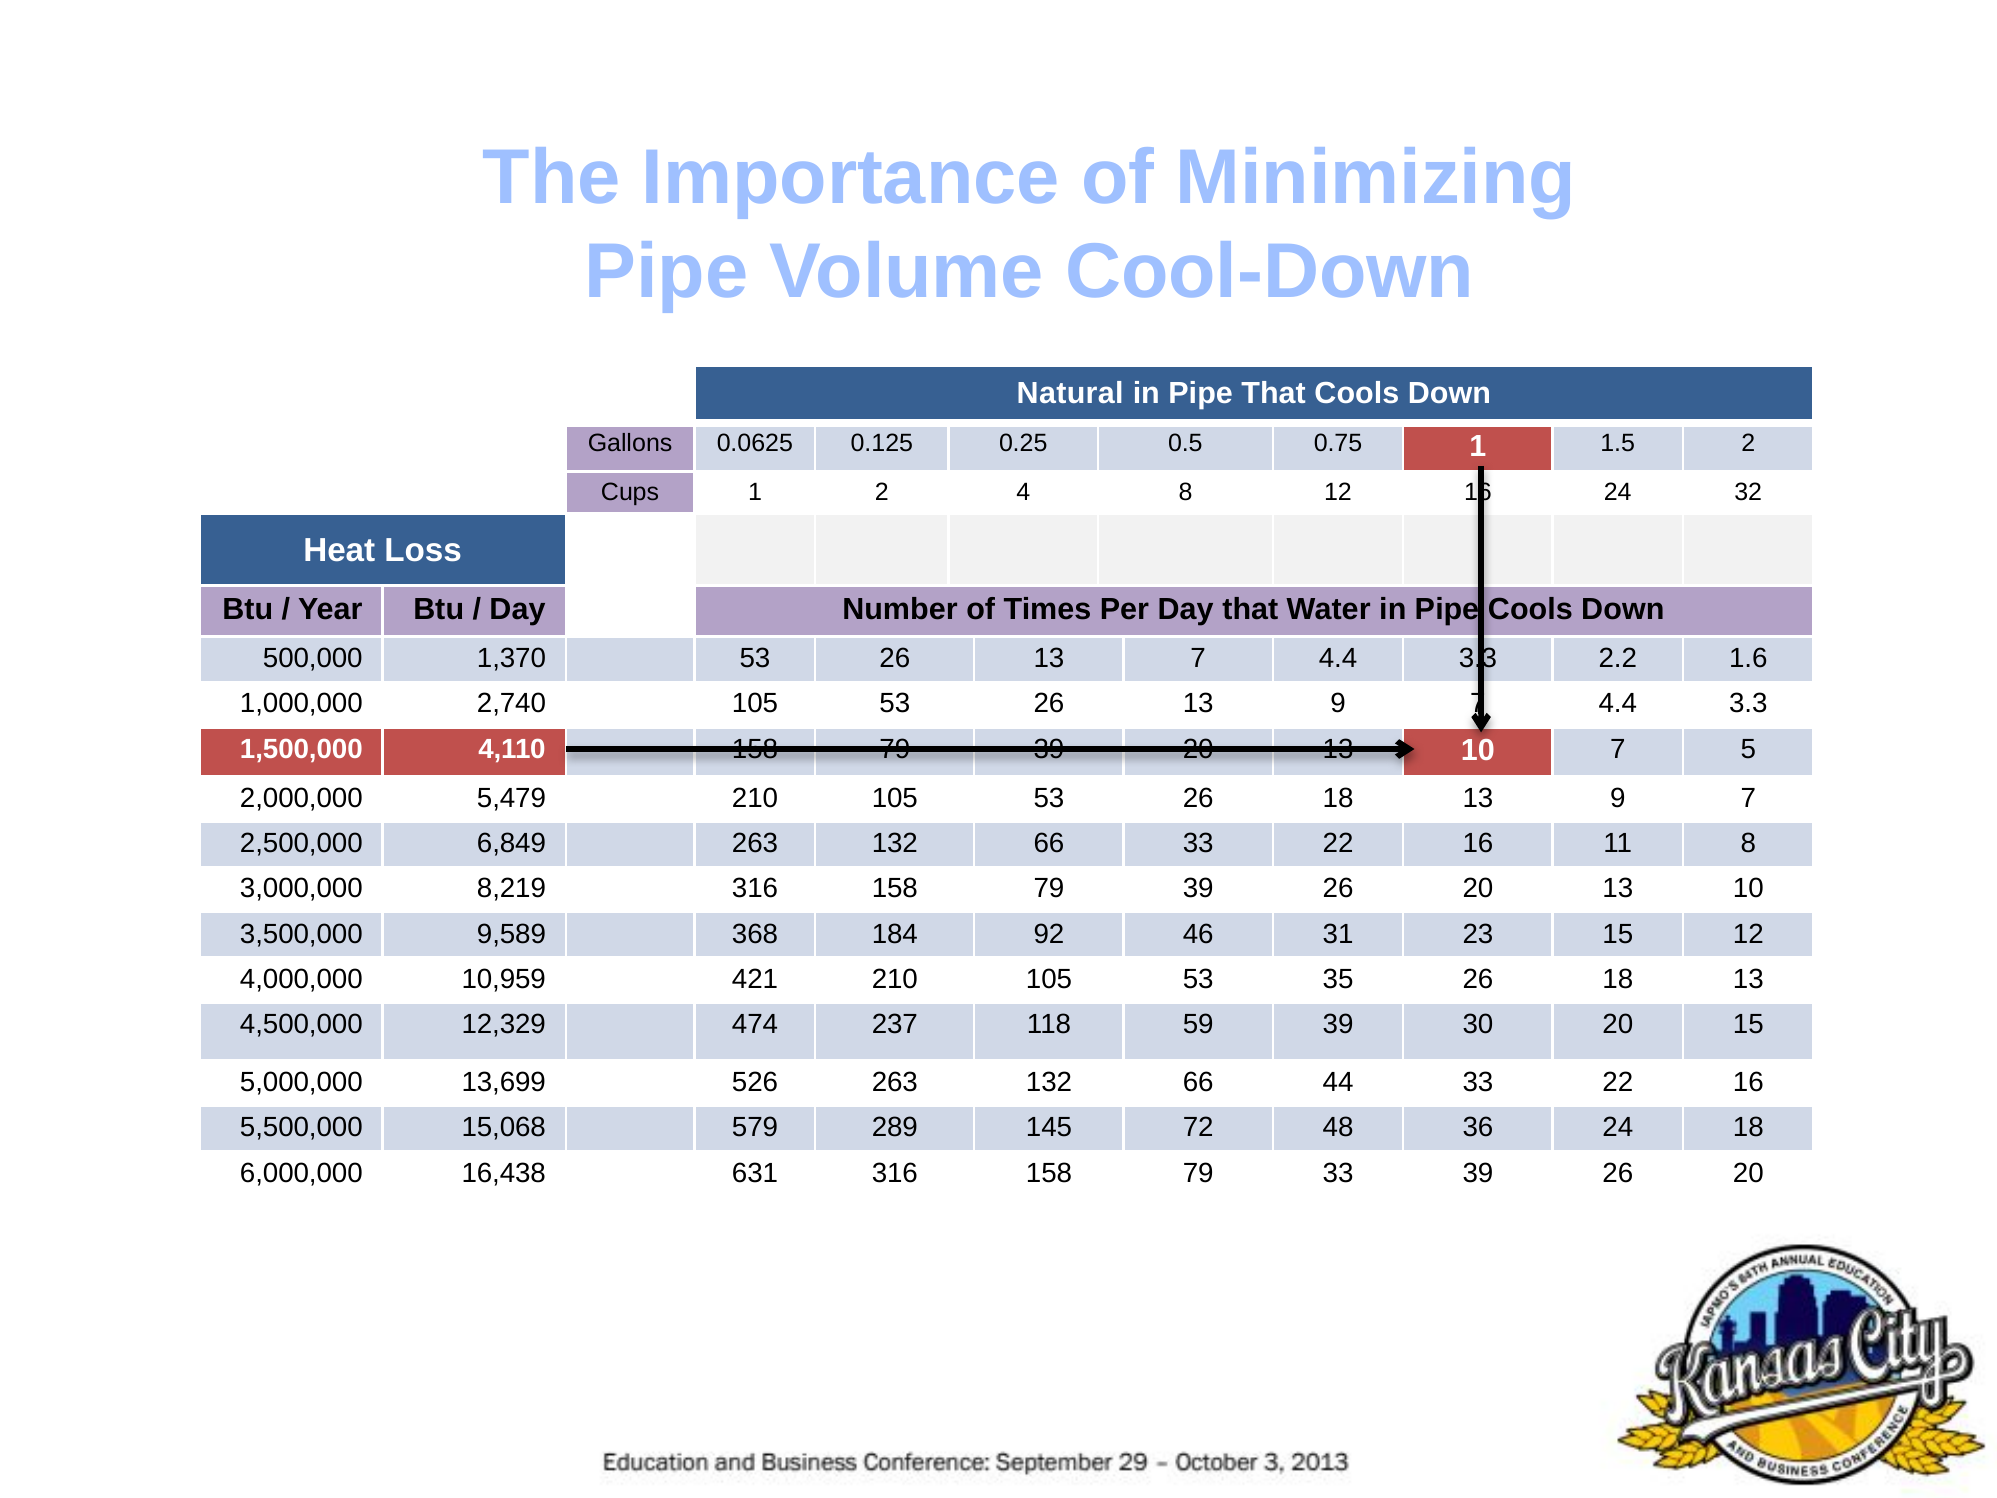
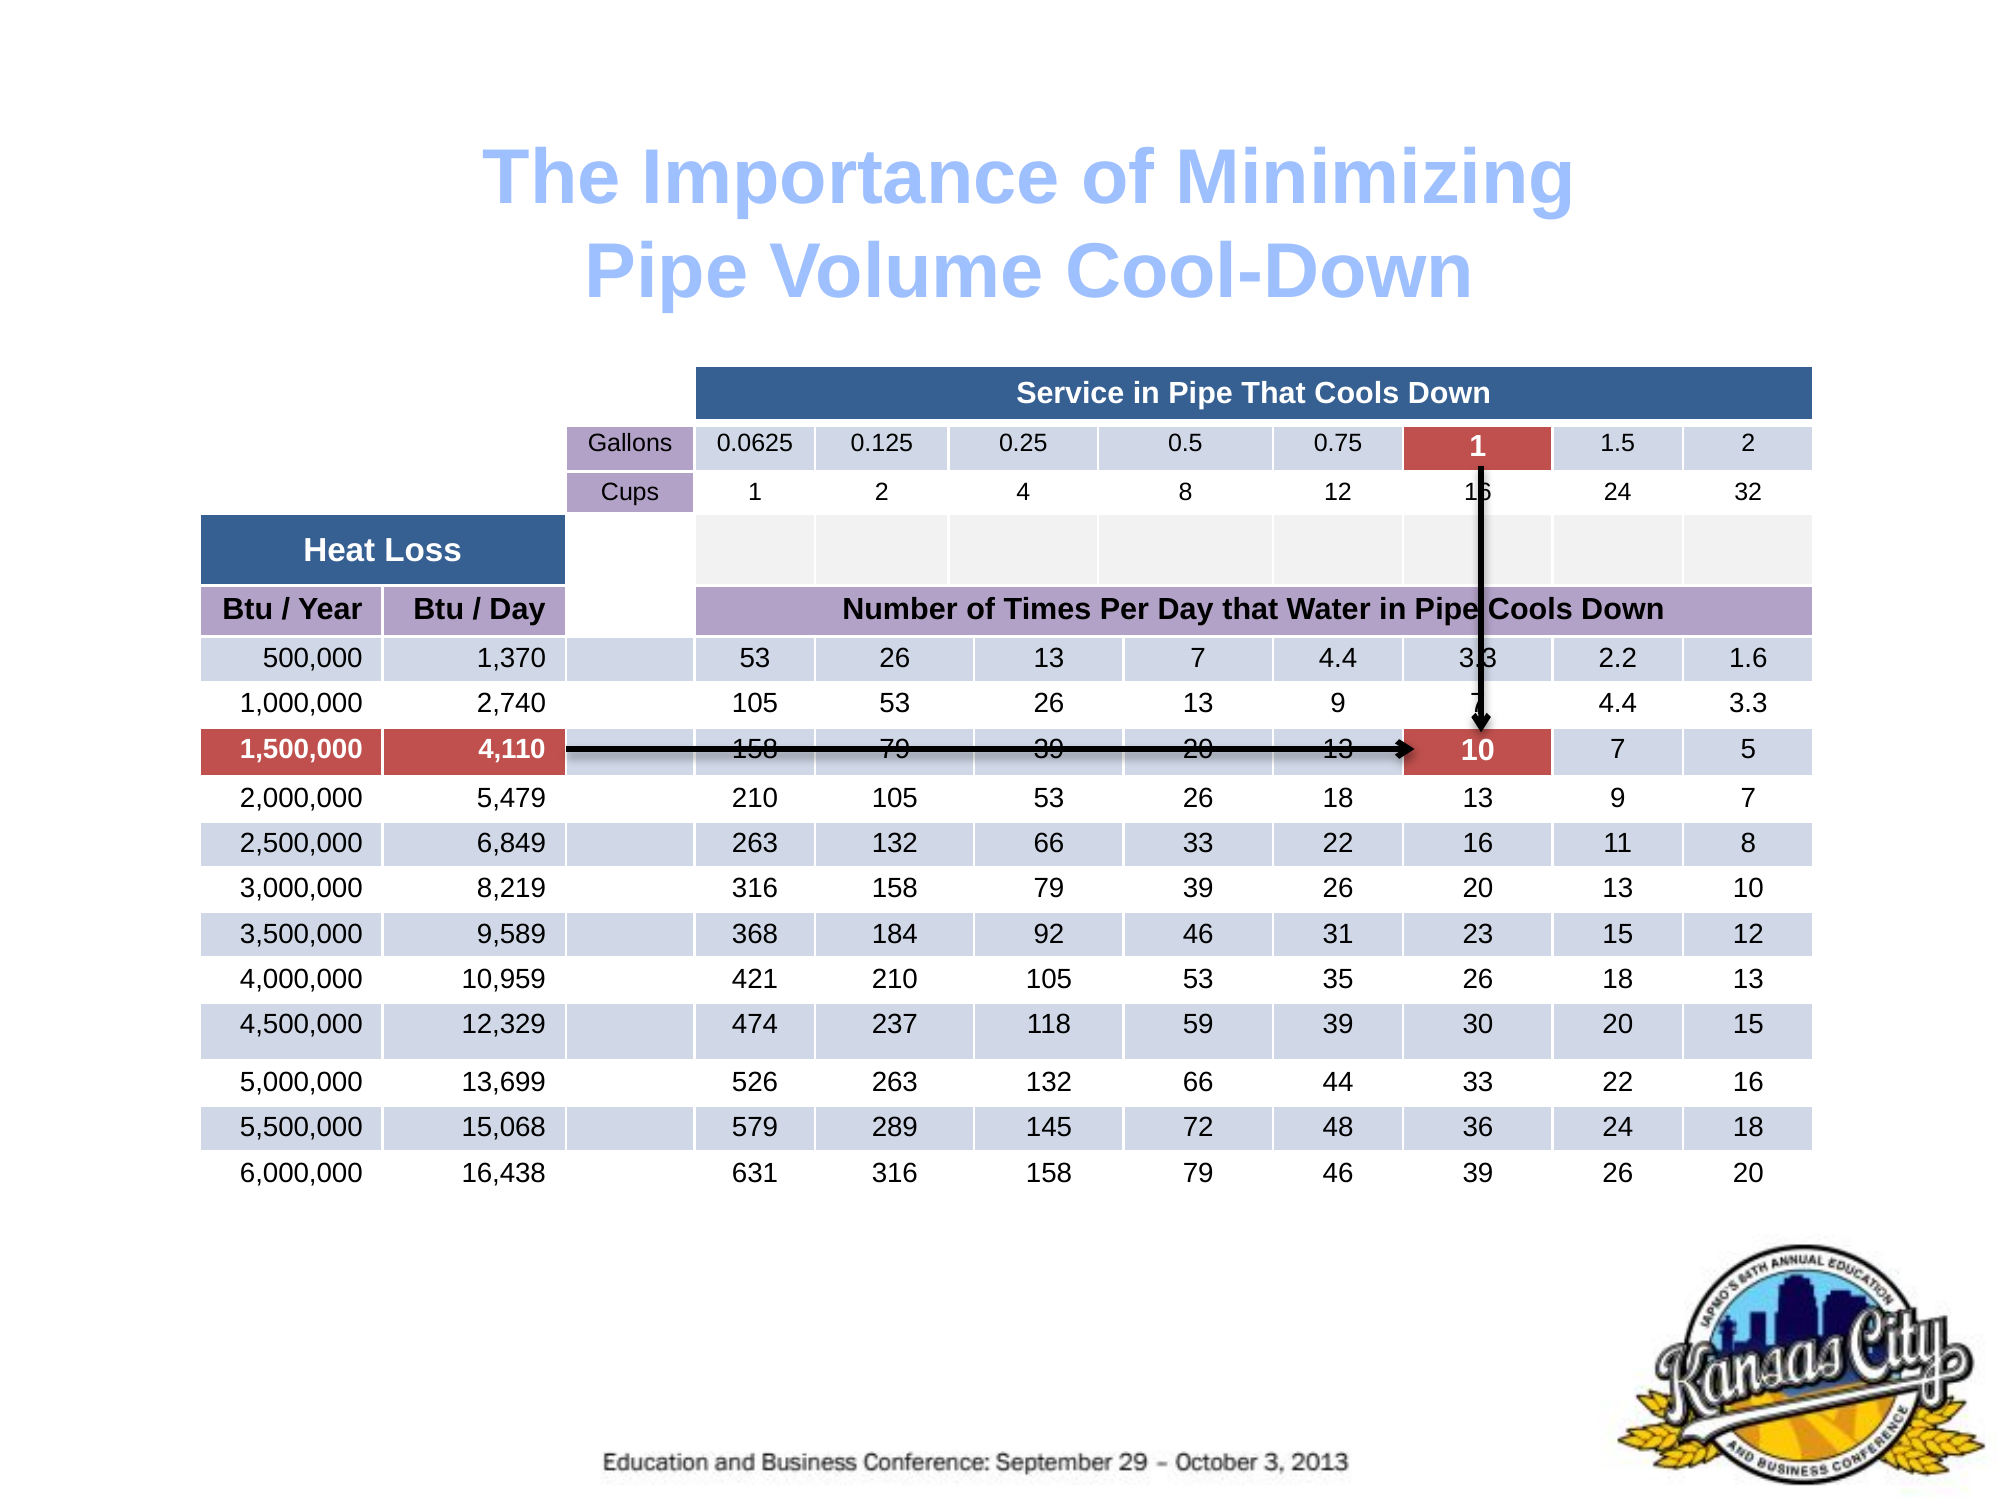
Natural: Natural -> Service
79 33: 33 -> 46
